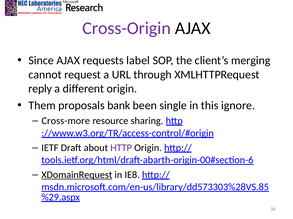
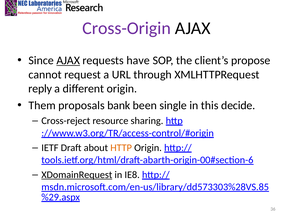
AJAX at (68, 61) underline: none -> present
label: label -> have
merging: merging -> propose
ignore: ignore -> decide
Cross-more: Cross-more -> Cross-reject
HTTP at (121, 148) colour: purple -> orange
